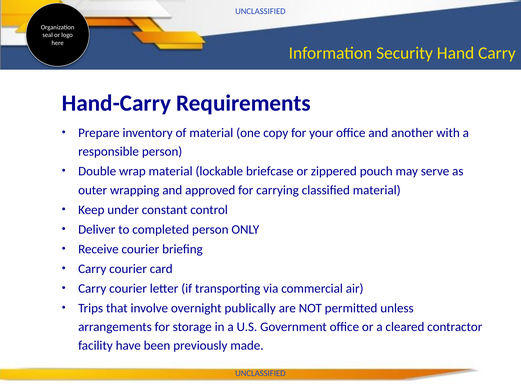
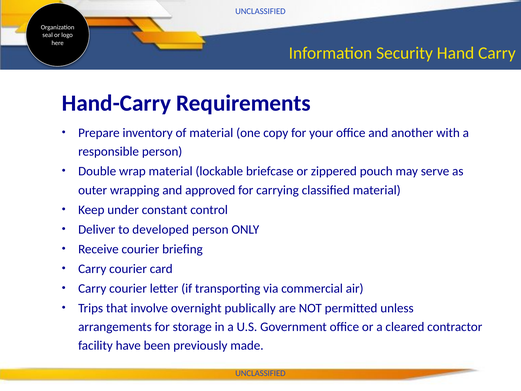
completed: completed -> developed
